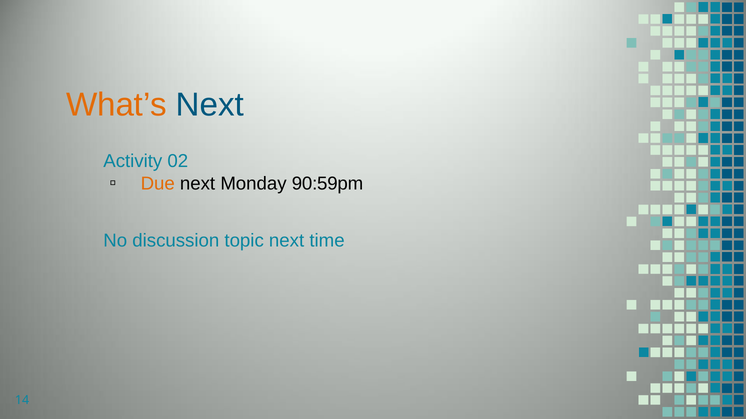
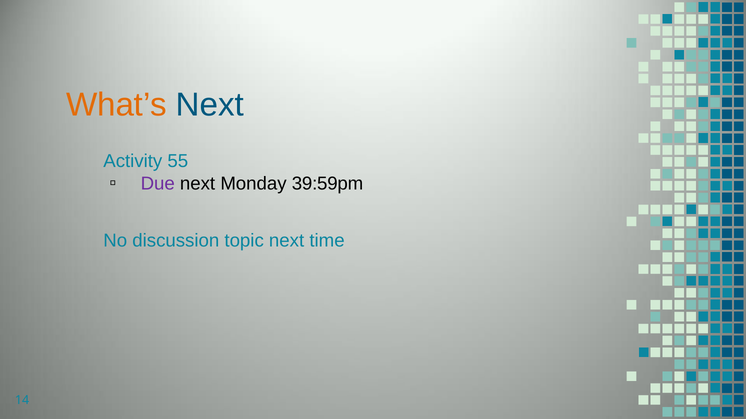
02: 02 -> 55
Due colour: orange -> purple
90:59pm: 90:59pm -> 39:59pm
